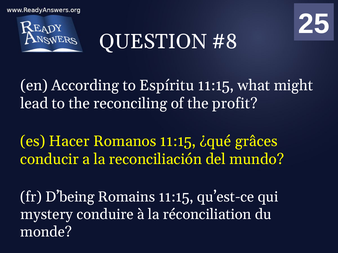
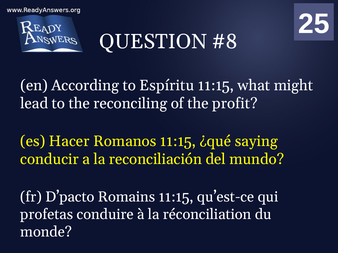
grâces: grâces -> saying
D’being: D’being -> D’pacto
mystery: mystery -> profetas
